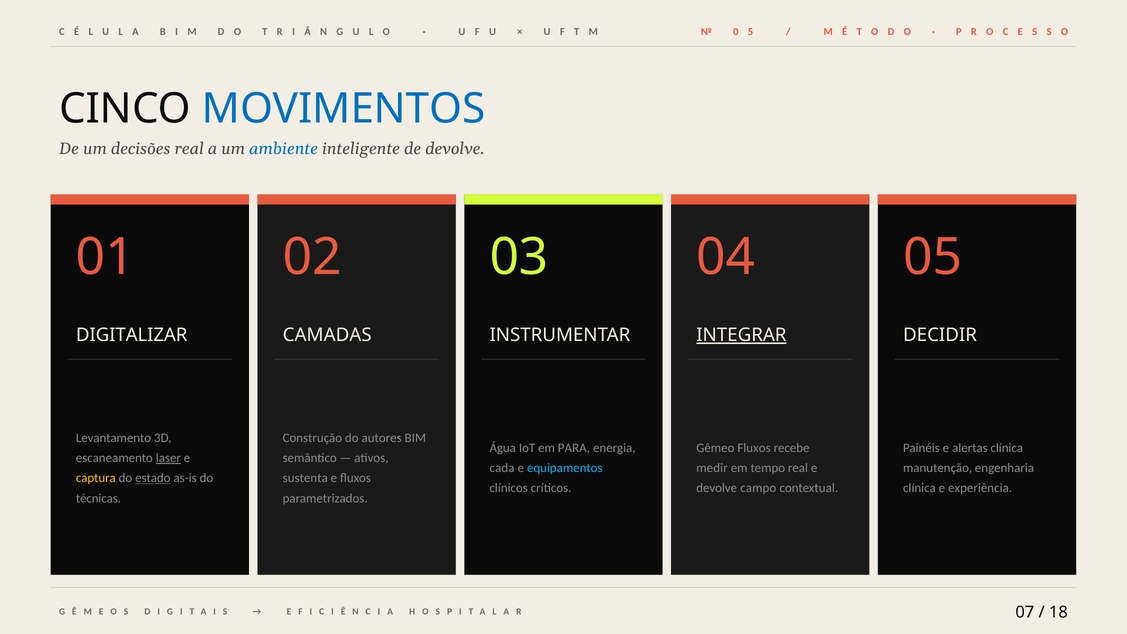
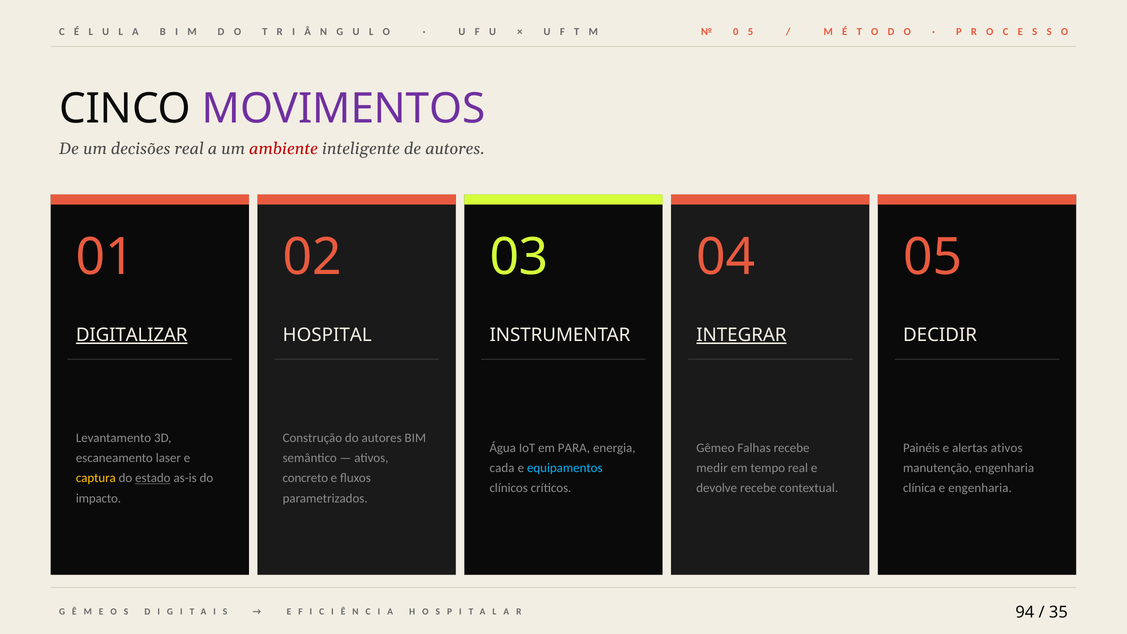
MOVIMENTOS colour: blue -> purple
ambiente colour: blue -> red
de devolve: devolve -> autores
DIGITALIZAR underline: none -> present
CAMADAS: CAMADAS -> HOSPITAL
Gêmeo Fluxos: Fluxos -> Falhas
alertas clínica: clínica -> ativos
laser underline: present -> none
sustenta: sustenta -> concreto
devolve campo: campo -> recebe
e experiência: experiência -> engenharia
técnicas: técnicas -> impacto
07: 07 -> 94
18: 18 -> 35
